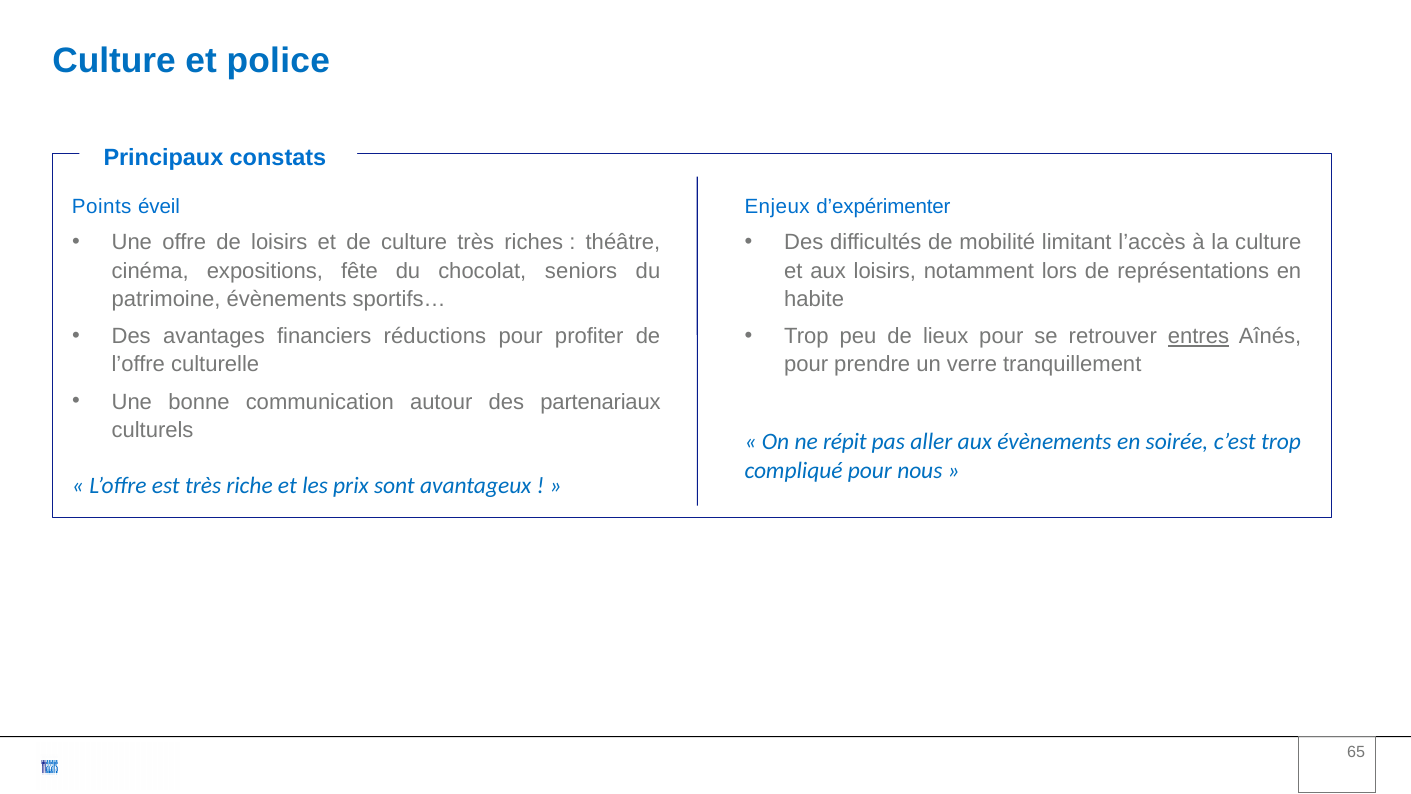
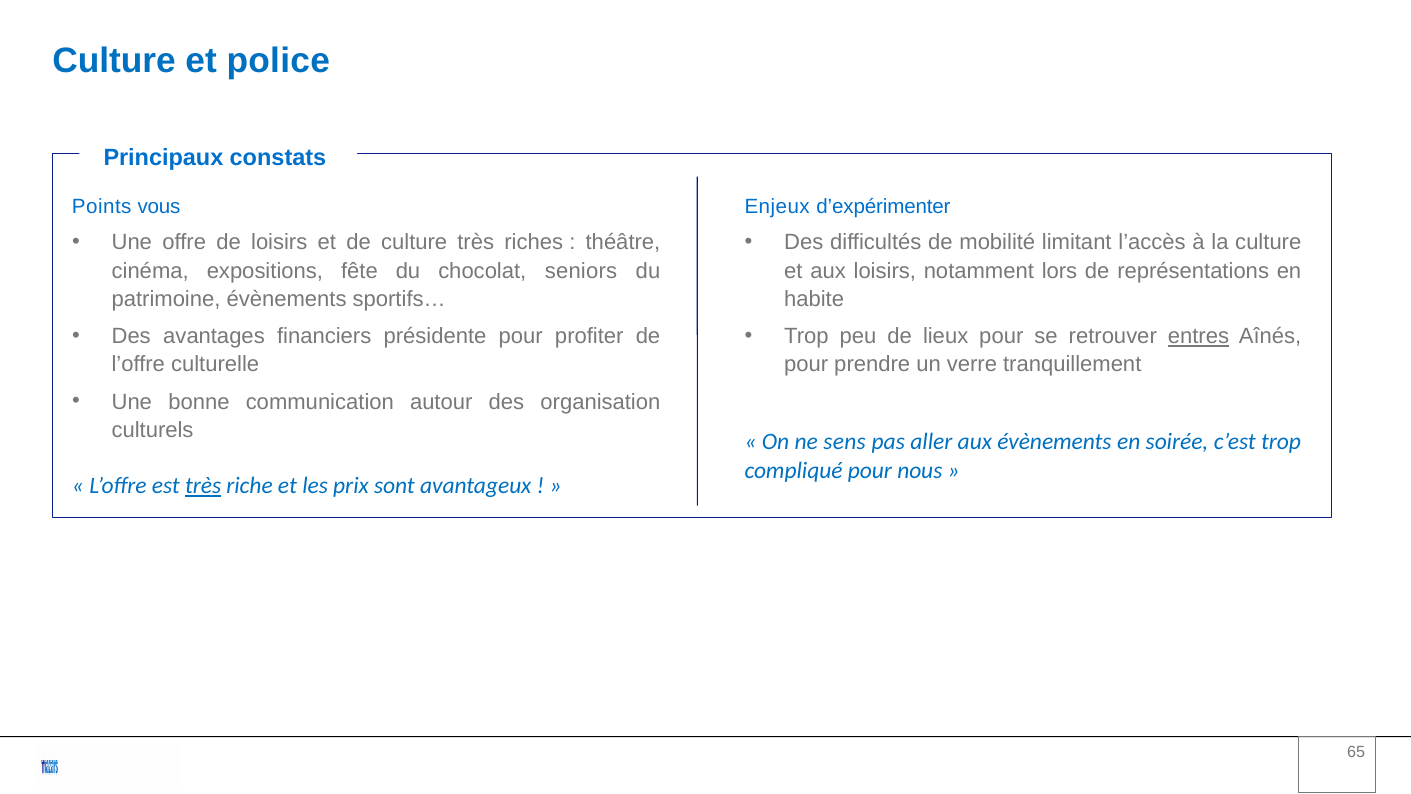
éveil: éveil -> vous
réductions: réductions -> présidente
partenariaux: partenariaux -> organisation
répit: répit -> sens
très at (203, 486) underline: none -> present
